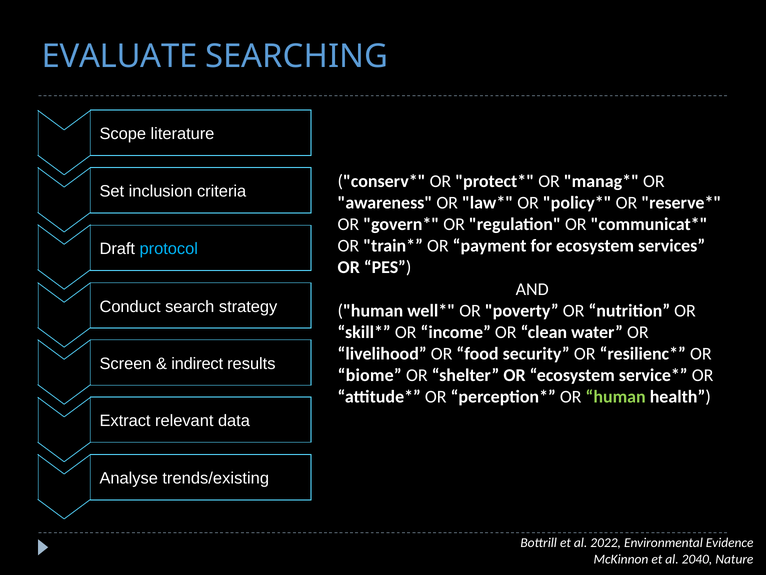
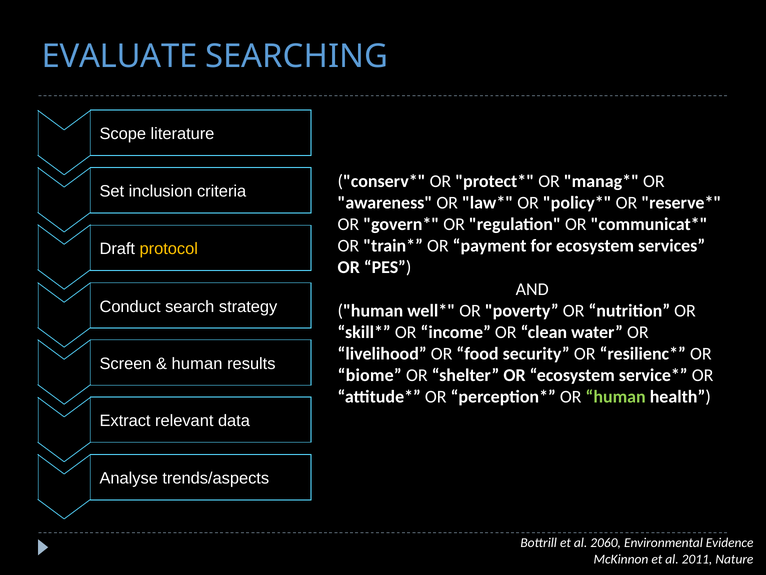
protocol colour: light blue -> yellow
indirect at (197, 363): indirect -> human
trends/existing: trends/existing -> trends/aspects
2022: 2022 -> 2060
2040: 2040 -> 2011
